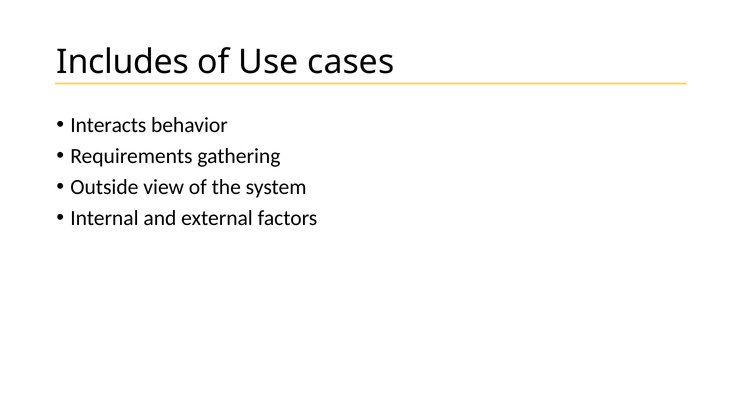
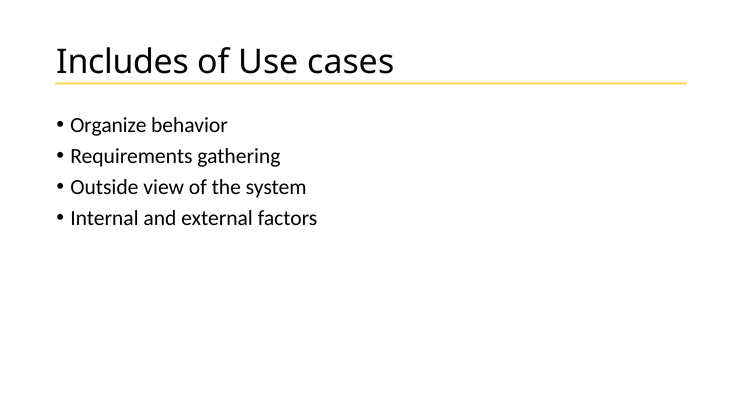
Interacts: Interacts -> Organize
